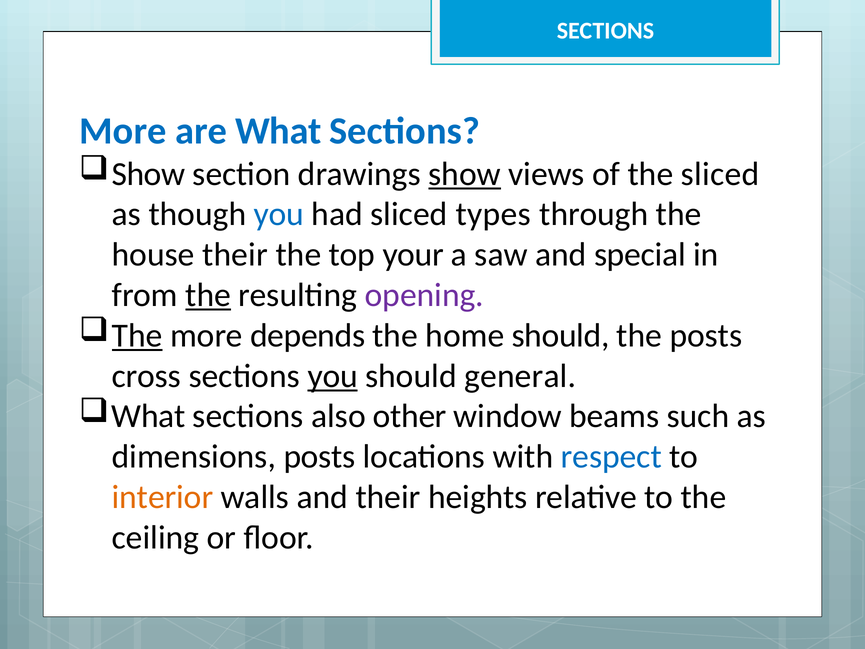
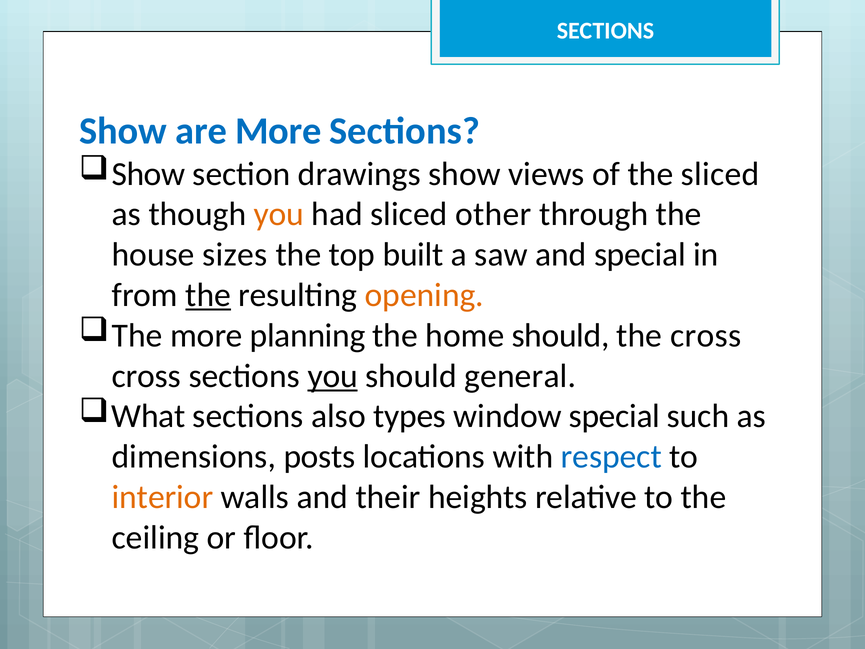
More at (123, 131): More -> Show
are What: What -> More
show at (465, 174) underline: present -> none
you at (279, 214) colour: blue -> orange
types: types -> other
house their: their -> sizes
your: your -> built
opening colour: purple -> orange
The at (137, 335) underline: present -> none
depends: depends -> planning
the posts: posts -> cross
other: other -> types
window beams: beams -> special
